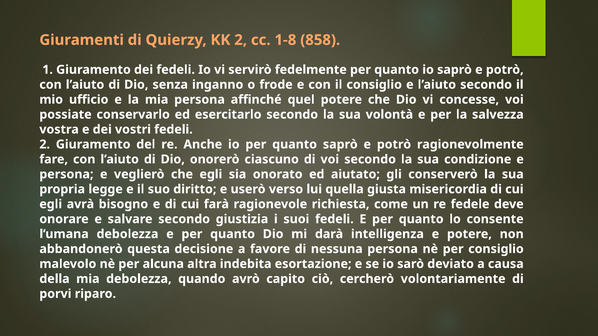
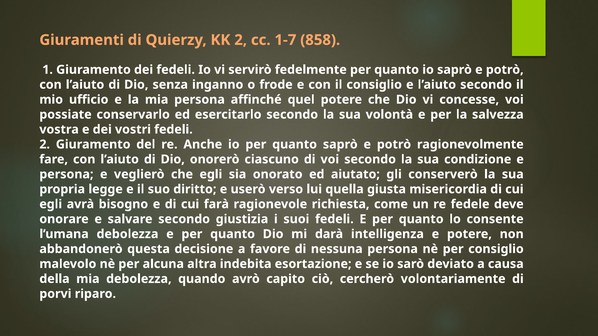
1-8: 1-8 -> 1-7
